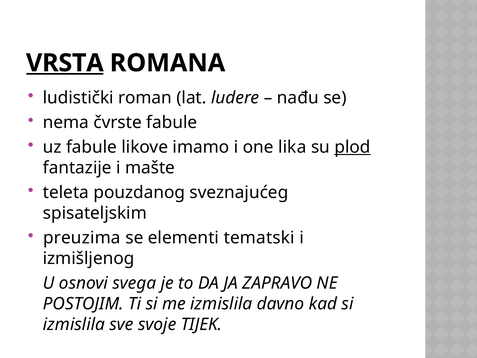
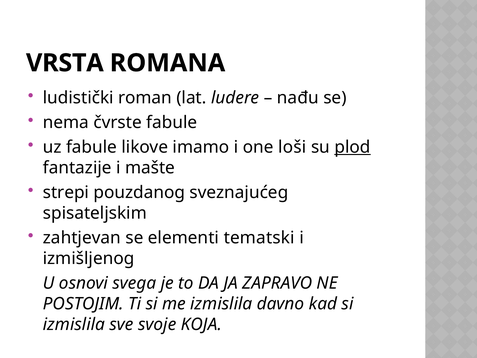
VRSTA underline: present -> none
lika: lika -> loši
teleta: teleta -> strepi
preuzima: preuzima -> zahtjevan
TIJEK: TIJEK -> KOJA
